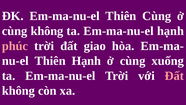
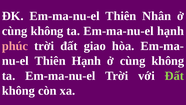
Thiên Cùng: Cùng -> Nhân
xuống at (168, 61): xuống -> không
Đất at (174, 75) colour: pink -> light green
